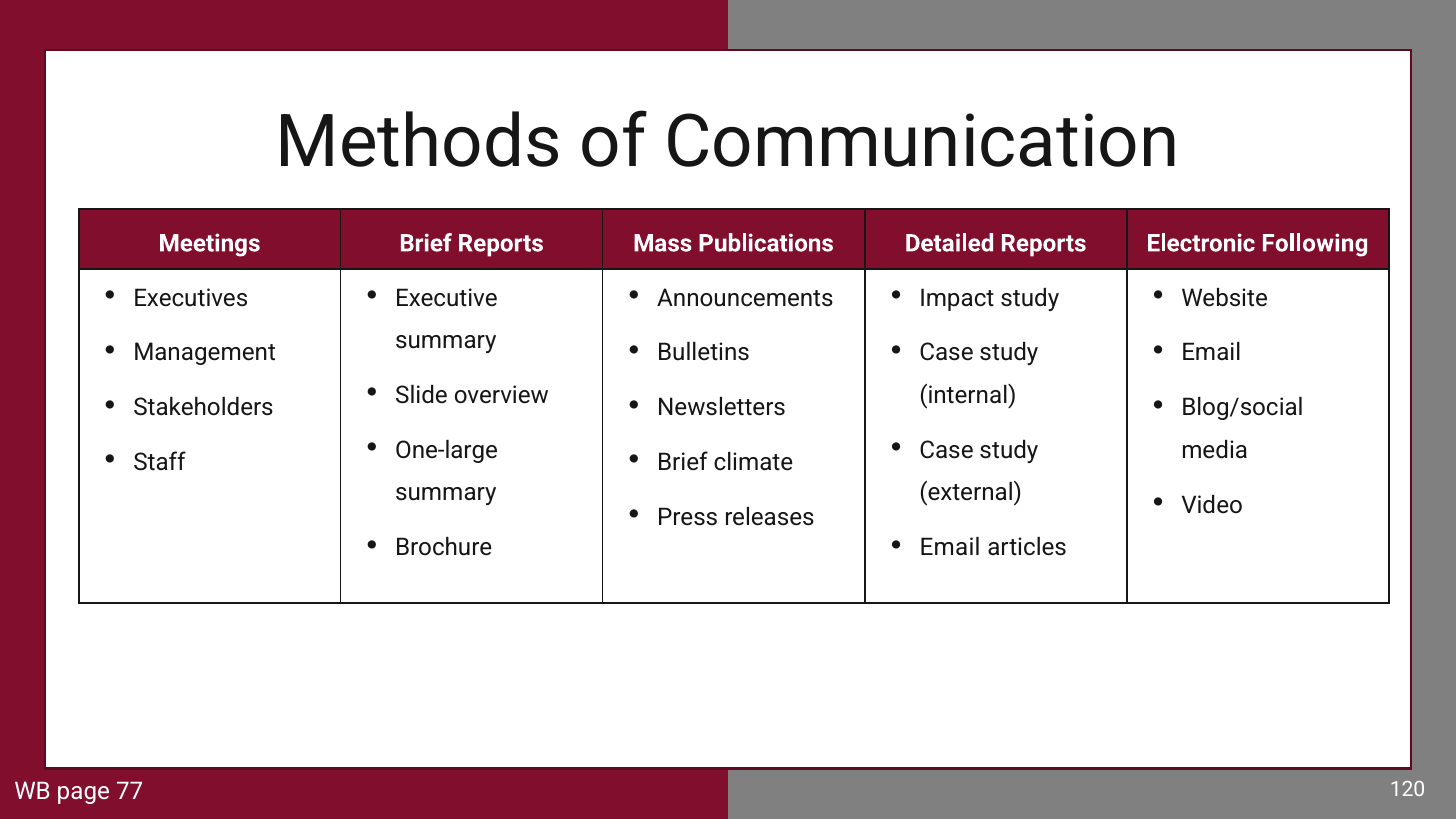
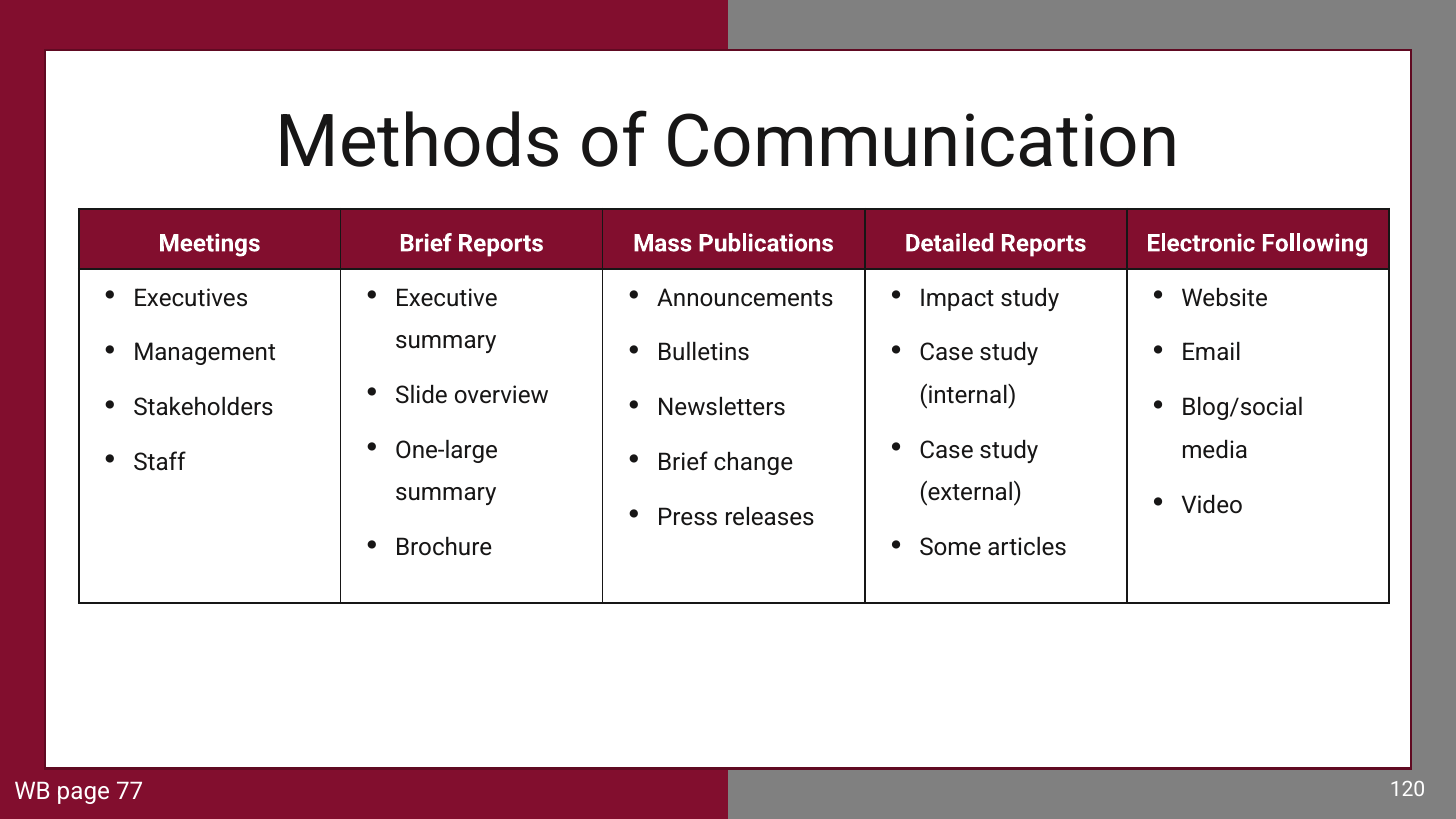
climate: climate -> change
Email at (950, 548): Email -> Some
